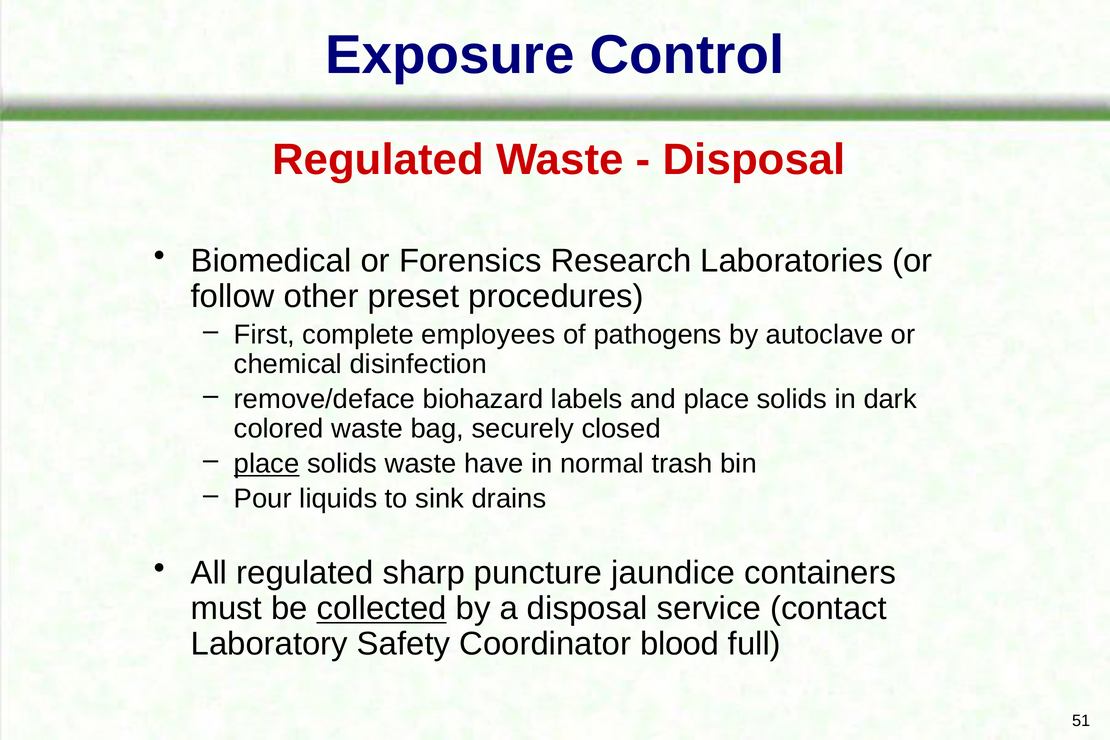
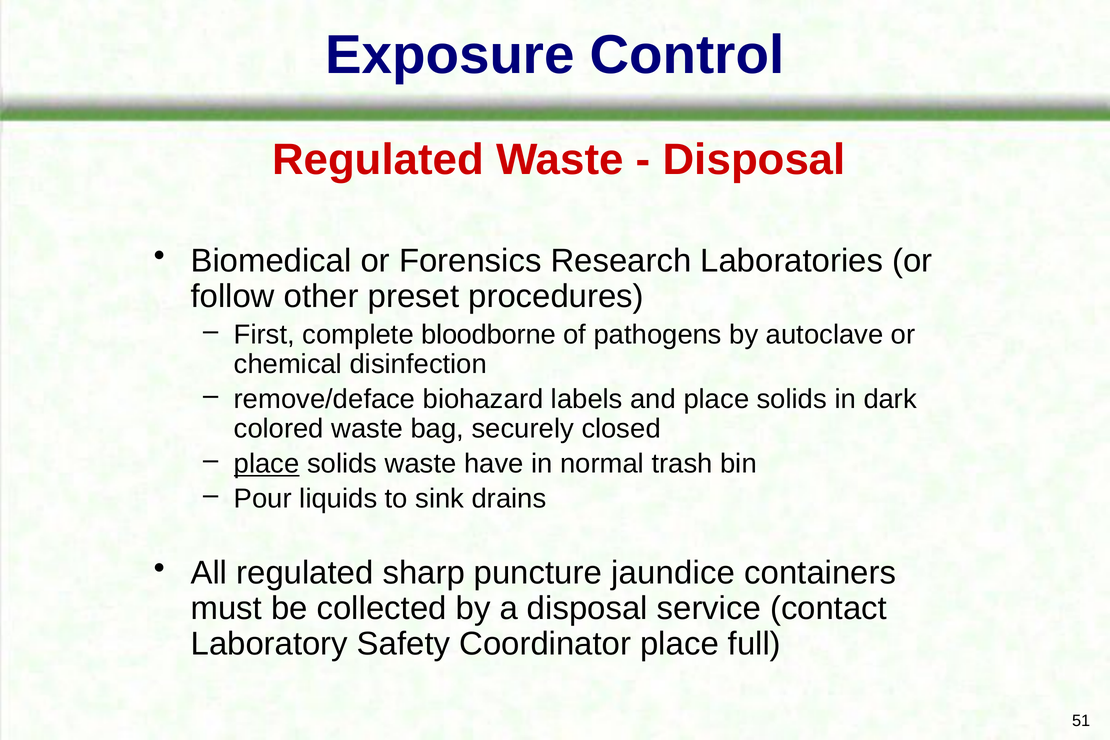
employees: employees -> bloodborne
collected underline: present -> none
Coordinator blood: blood -> place
